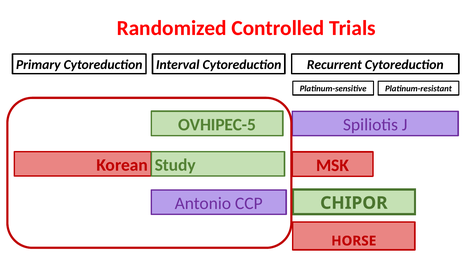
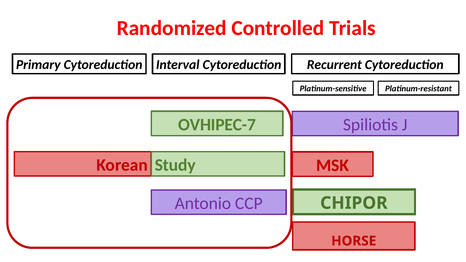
OVHIPEC-5: OVHIPEC-5 -> OVHIPEC-7
